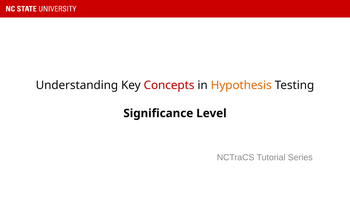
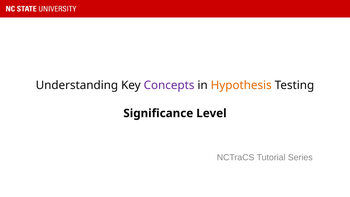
Concepts colour: red -> purple
